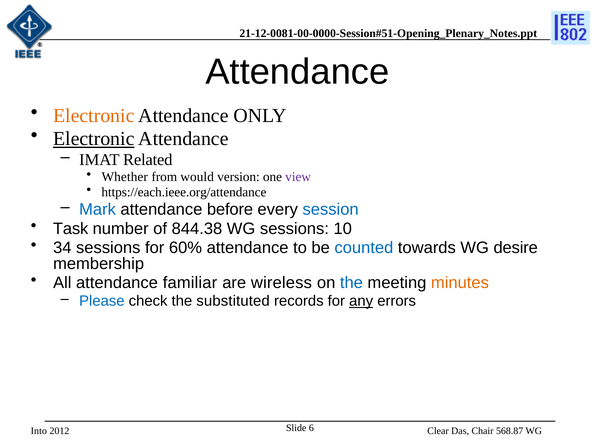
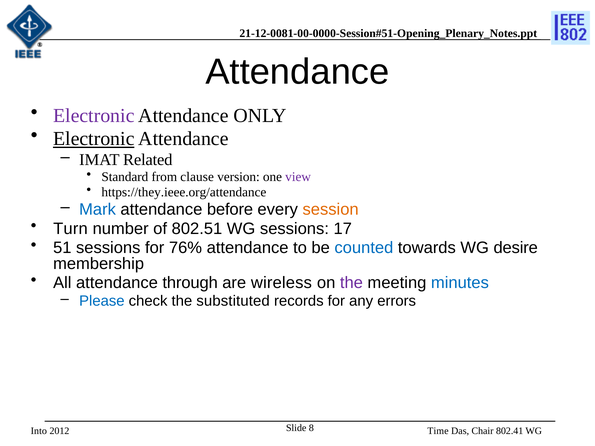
Electronic at (94, 116) colour: orange -> purple
Whether: Whether -> Standard
would: would -> clause
https://each.ieee.org/attendance: https://each.ieee.org/attendance -> https://they.ieee.org/attendance
session colour: blue -> orange
Task: Task -> Turn
844.38: 844.38 -> 802.51
10: 10 -> 17
34: 34 -> 51
60%: 60% -> 76%
familiar: familiar -> through
the at (351, 283) colour: blue -> purple
minutes colour: orange -> blue
any underline: present -> none
6: 6 -> 8
Clear: Clear -> Time
568.87: 568.87 -> 802.41
